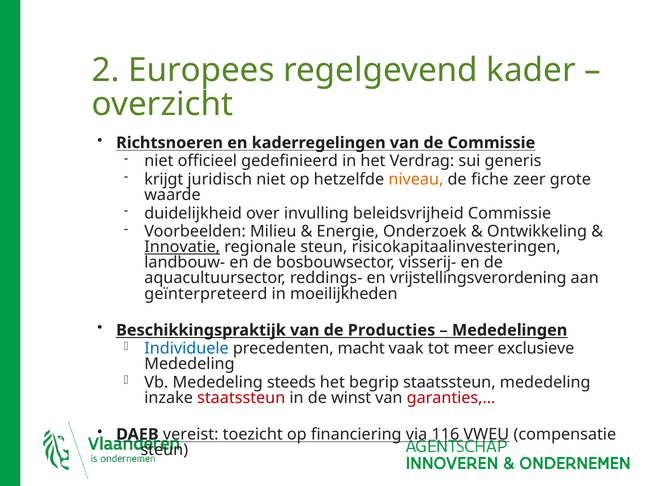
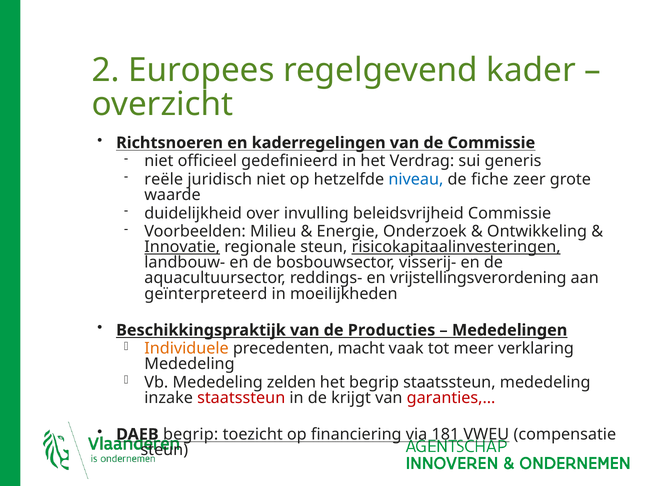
krijgt: krijgt -> reële
niveau colour: orange -> blue
risicokapitaalinvesteringen underline: none -> present
Individuele colour: blue -> orange
exclusieve: exclusieve -> verklaring
steeds: steeds -> zelden
winst: winst -> krijgt
DAEB vereist: vereist -> begrip
116: 116 -> 181
